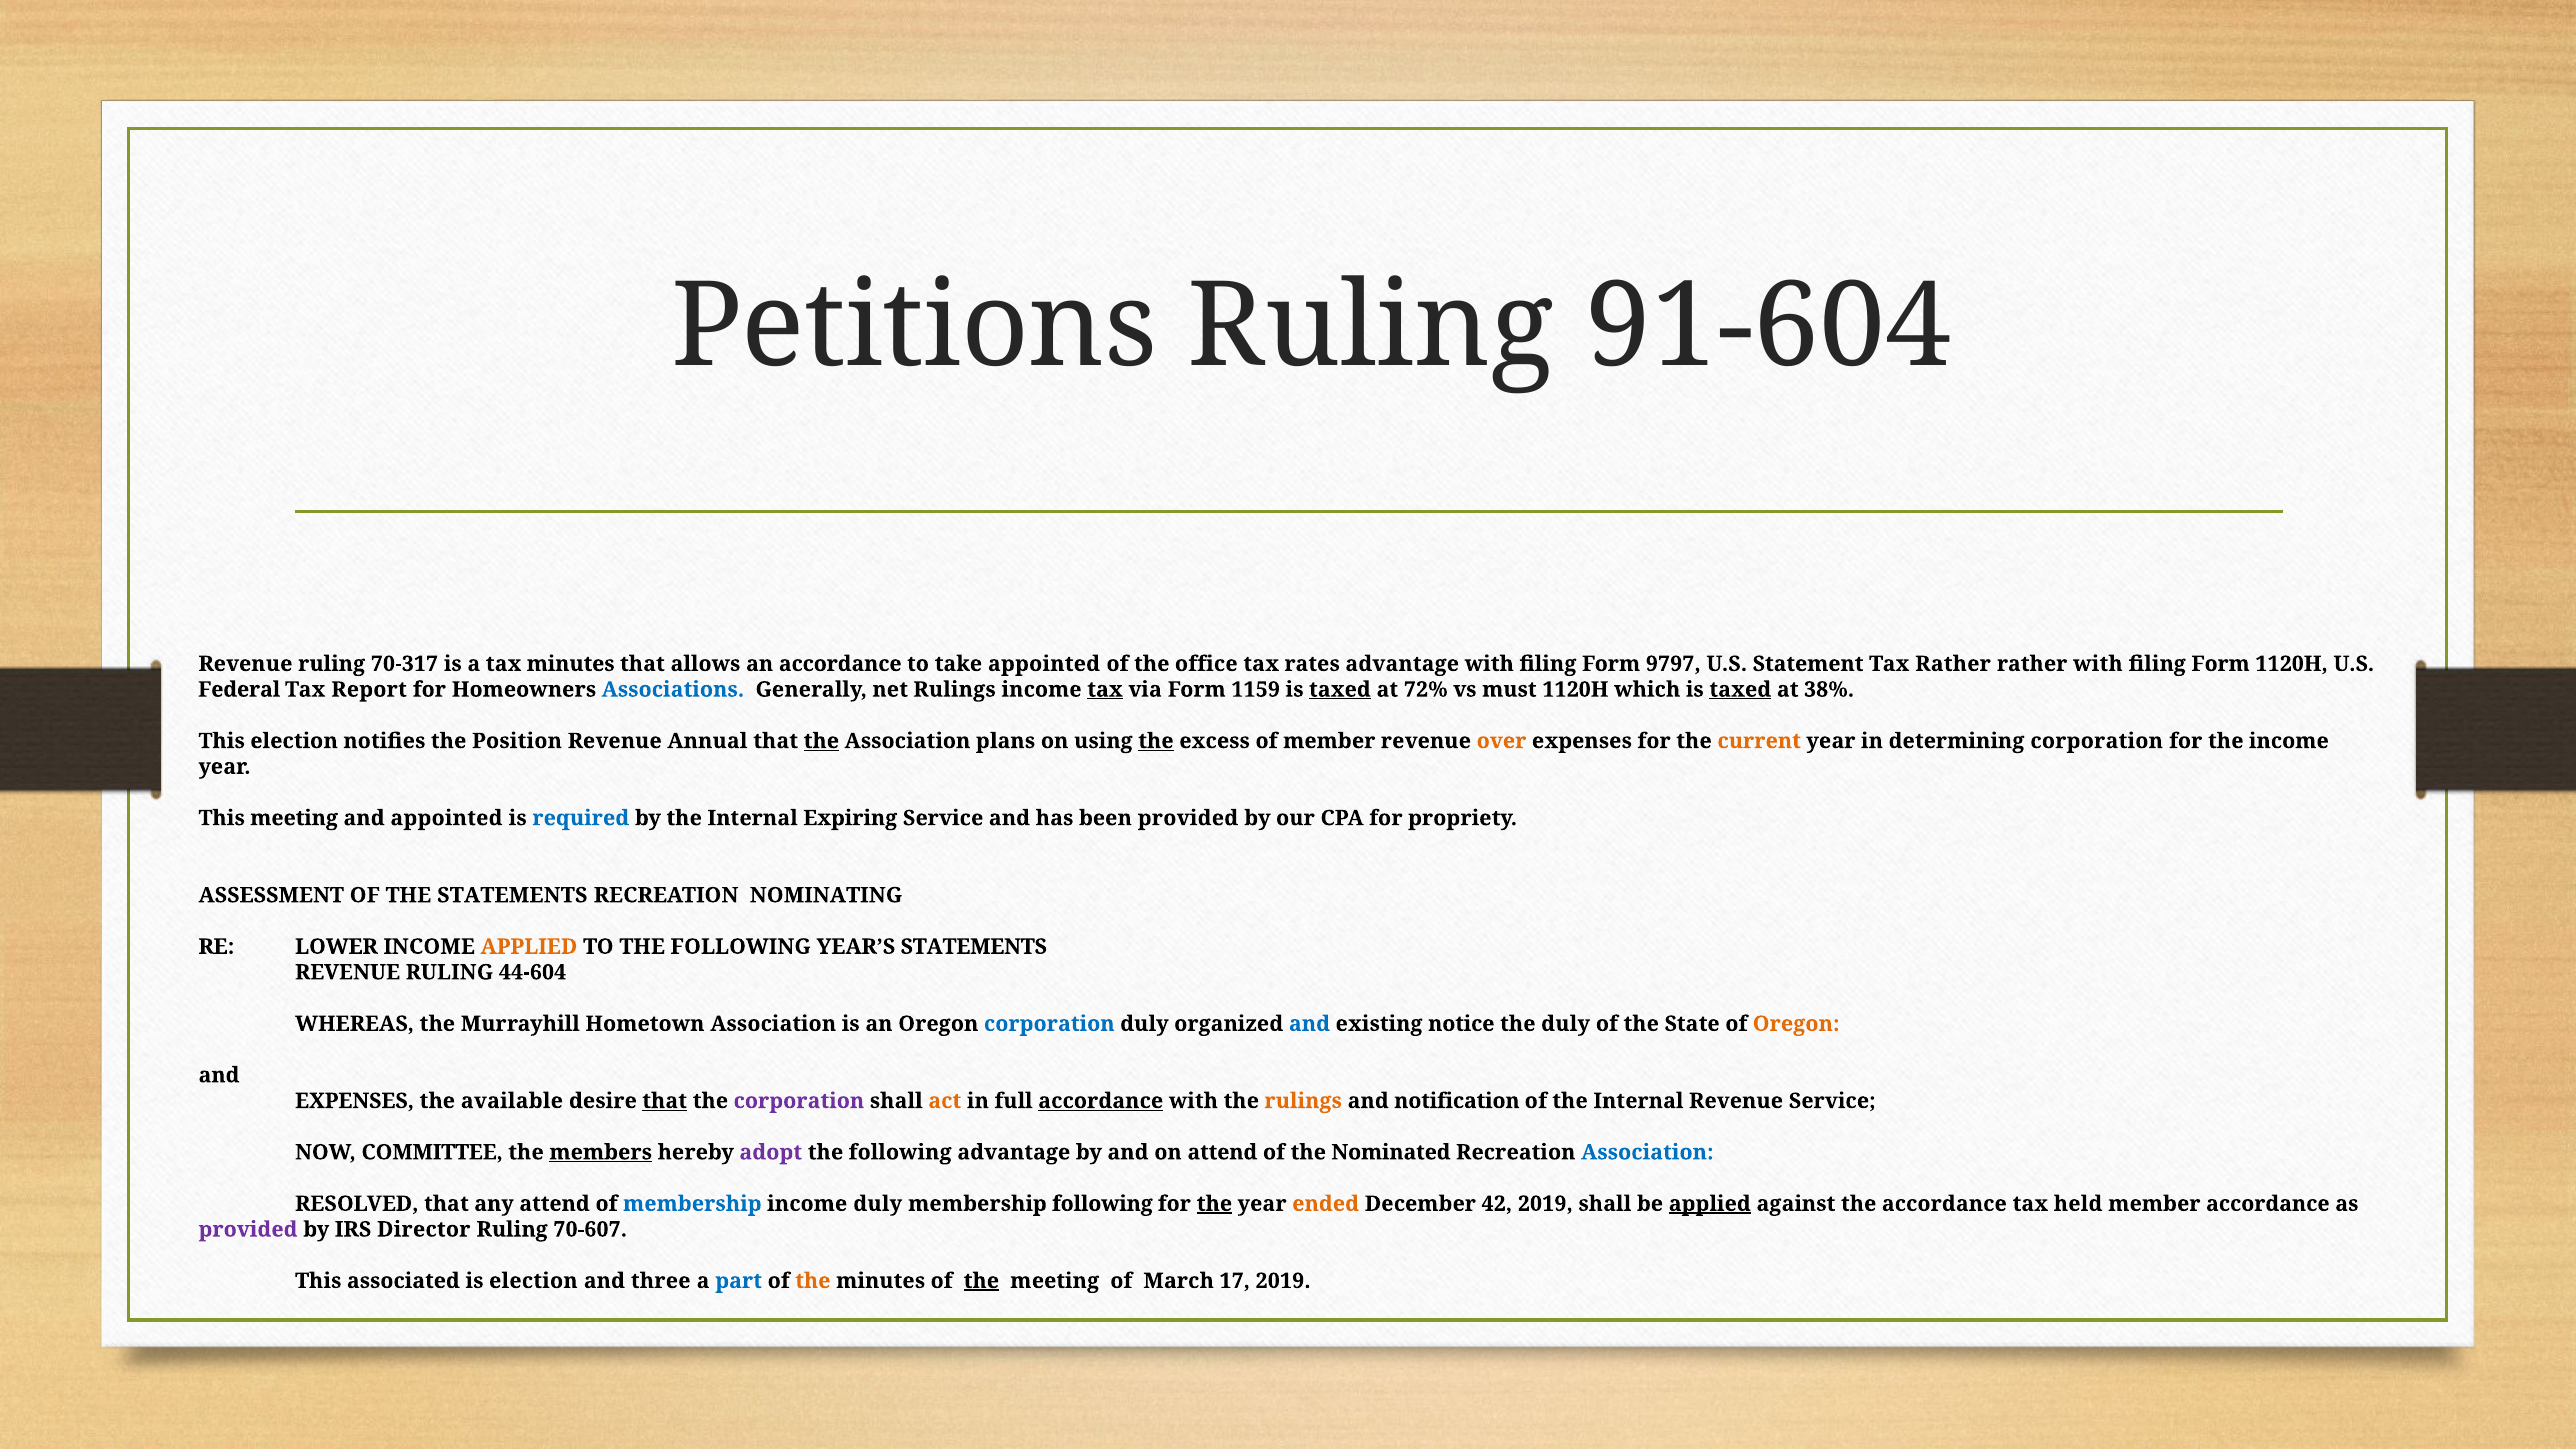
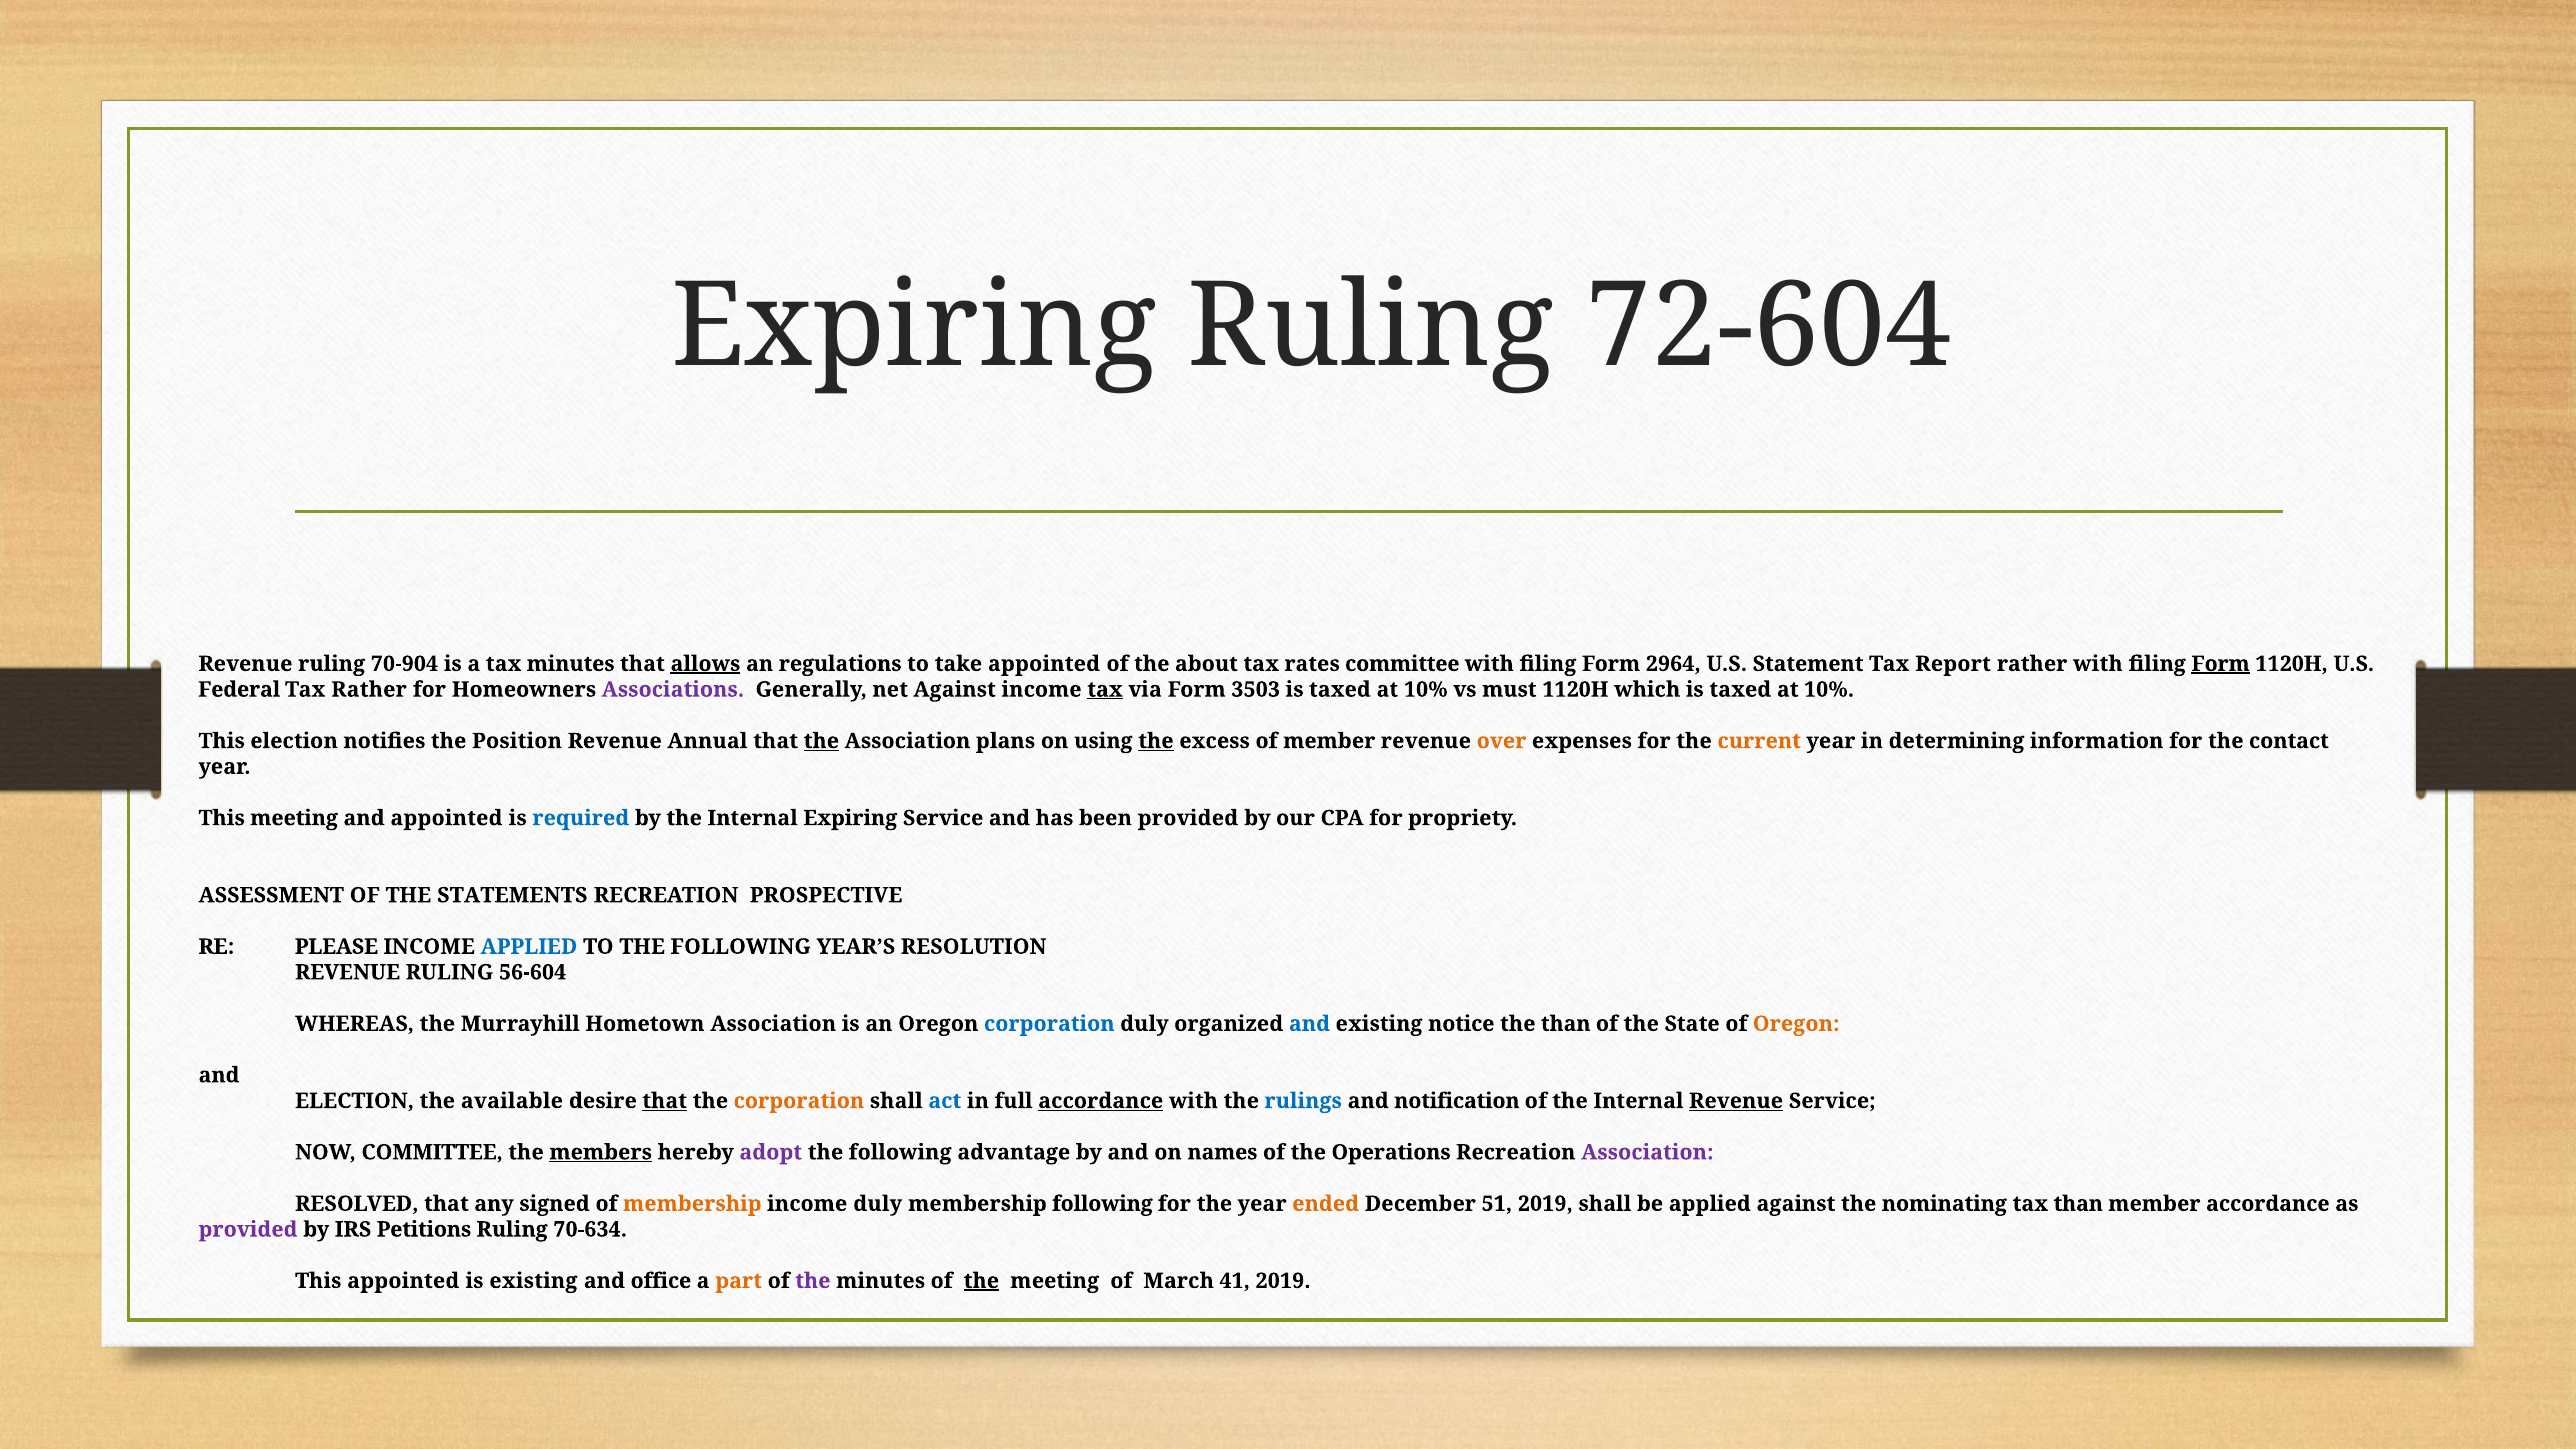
Petitions at (914, 327): Petitions -> Expiring
91-604: 91-604 -> 72-604
70-317: 70-317 -> 70-904
allows underline: none -> present
an accordance: accordance -> regulations
office: office -> about
rates advantage: advantage -> committee
9797: 9797 -> 2964
Tax Rather: Rather -> Report
Form at (2221, 664) underline: none -> present
Tax Report: Report -> Rather
Associations colour: blue -> purple
net Rulings: Rulings -> Against
1159: 1159 -> 3503
taxed at (1340, 690) underline: present -> none
72% at (1426, 690): 72% -> 10%
taxed at (1740, 690) underline: present -> none
38% at (1829, 690): 38% -> 10%
determining corporation: corporation -> information
the income: income -> contact
NOMINATING: NOMINATING -> PROSPECTIVE
LOWER: LOWER -> PLEASE
APPLIED at (529, 947) colour: orange -> blue
YEAR’S STATEMENTS: STATEMENTS -> RESOLUTION
44-604: 44-604 -> 56-604
the duly: duly -> than
EXPENSES at (355, 1101): EXPENSES -> ELECTION
corporation at (799, 1101) colour: purple -> orange
act colour: orange -> blue
rulings at (1303, 1101) colour: orange -> blue
Revenue at (1736, 1101) underline: none -> present
on attend: attend -> names
Nominated: Nominated -> Operations
Association at (1647, 1152) colour: blue -> purple
any attend: attend -> signed
membership at (692, 1204) colour: blue -> orange
the at (1214, 1204) underline: present -> none
42: 42 -> 51
applied at (1710, 1204) underline: present -> none
the accordance: accordance -> nominating
tax held: held -> than
Director: Director -> Petitions
70-607: 70-607 -> 70-634
This associated: associated -> appointed
is election: election -> existing
three: three -> office
part colour: blue -> orange
the at (813, 1281) colour: orange -> purple
17: 17 -> 41
